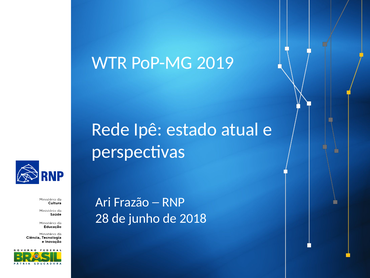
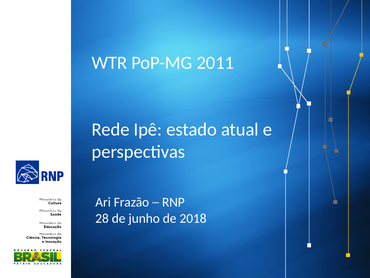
2019: 2019 -> 2011
